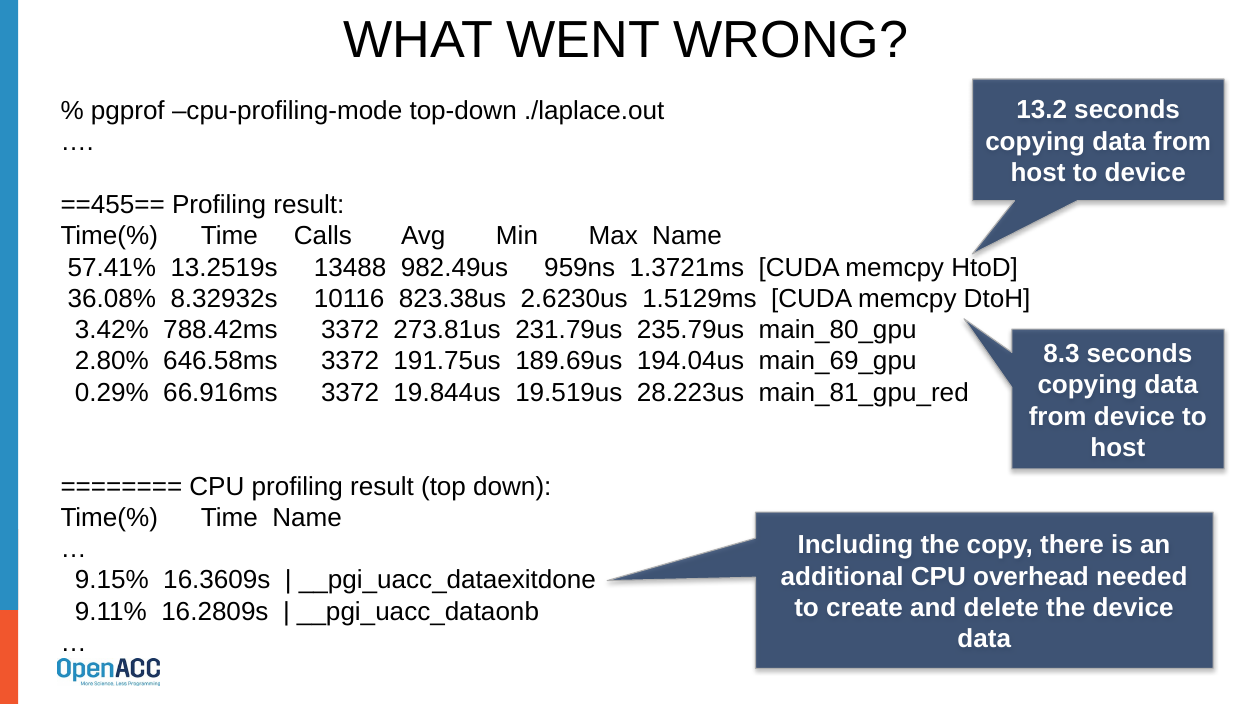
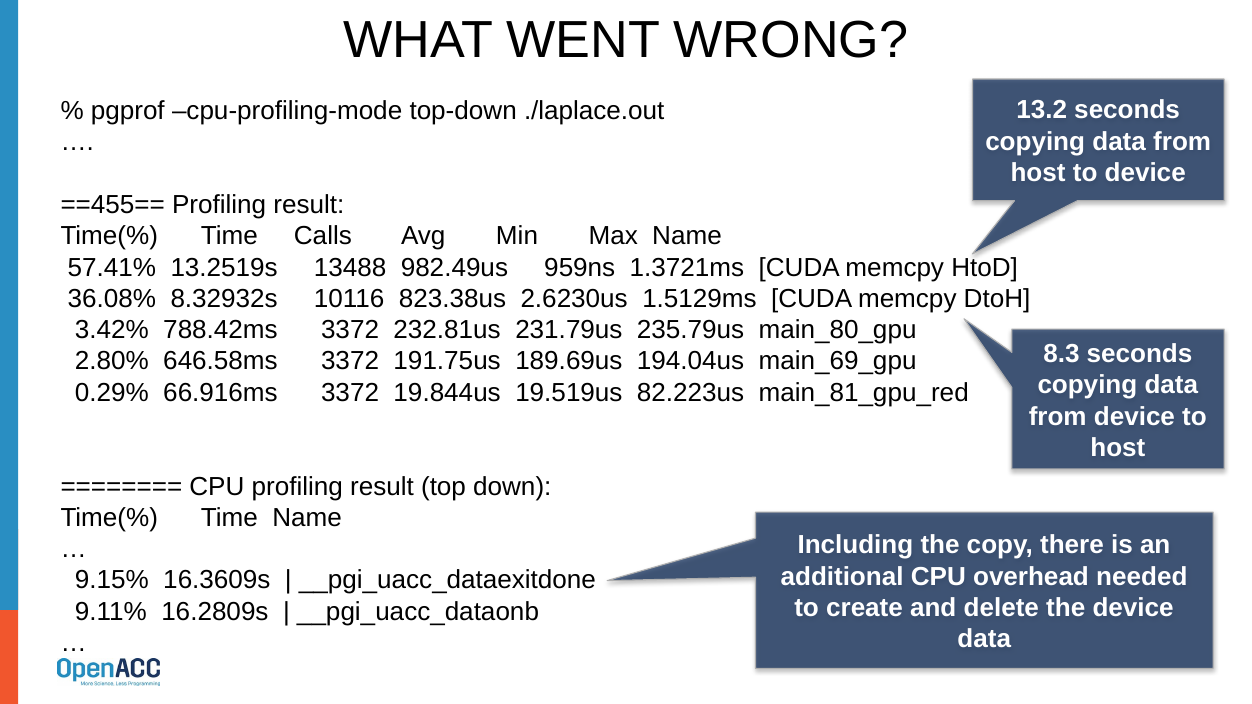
273.81us: 273.81us -> 232.81us
28.223us: 28.223us -> 82.223us
